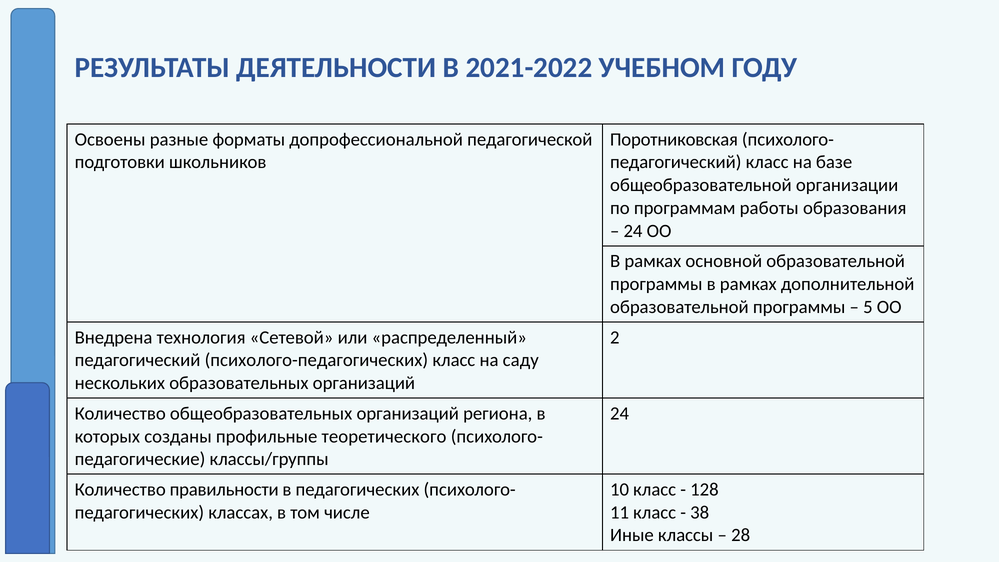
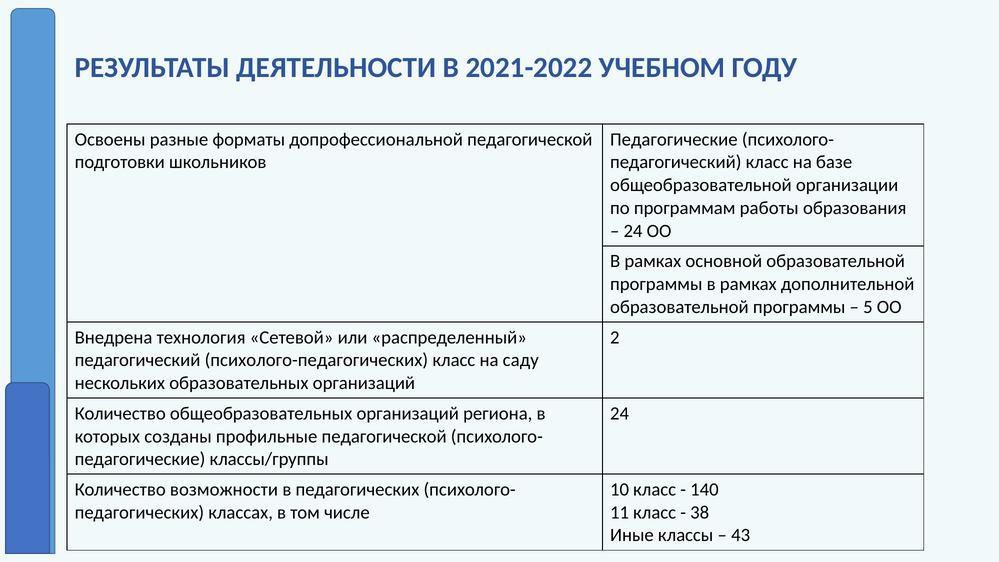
Поротниковская at (674, 139): Поротниковская -> Педагогические
профильные теоретического: теоретического -> педагогической
правильности: правильности -> возможности
128: 128 -> 140
28: 28 -> 43
